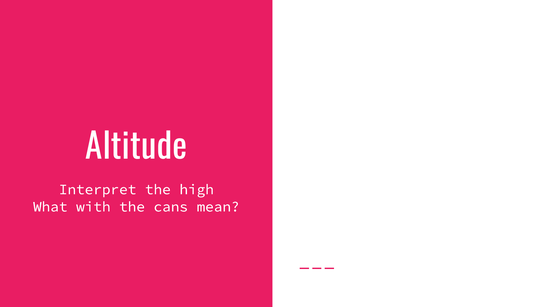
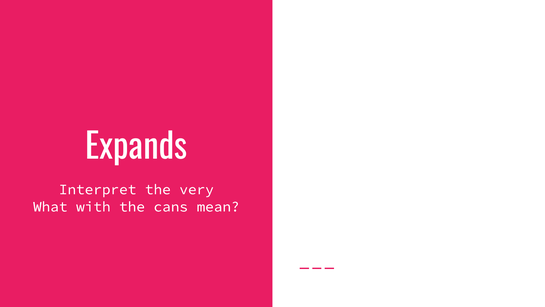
Altitude: Altitude -> Expands
high: high -> very
